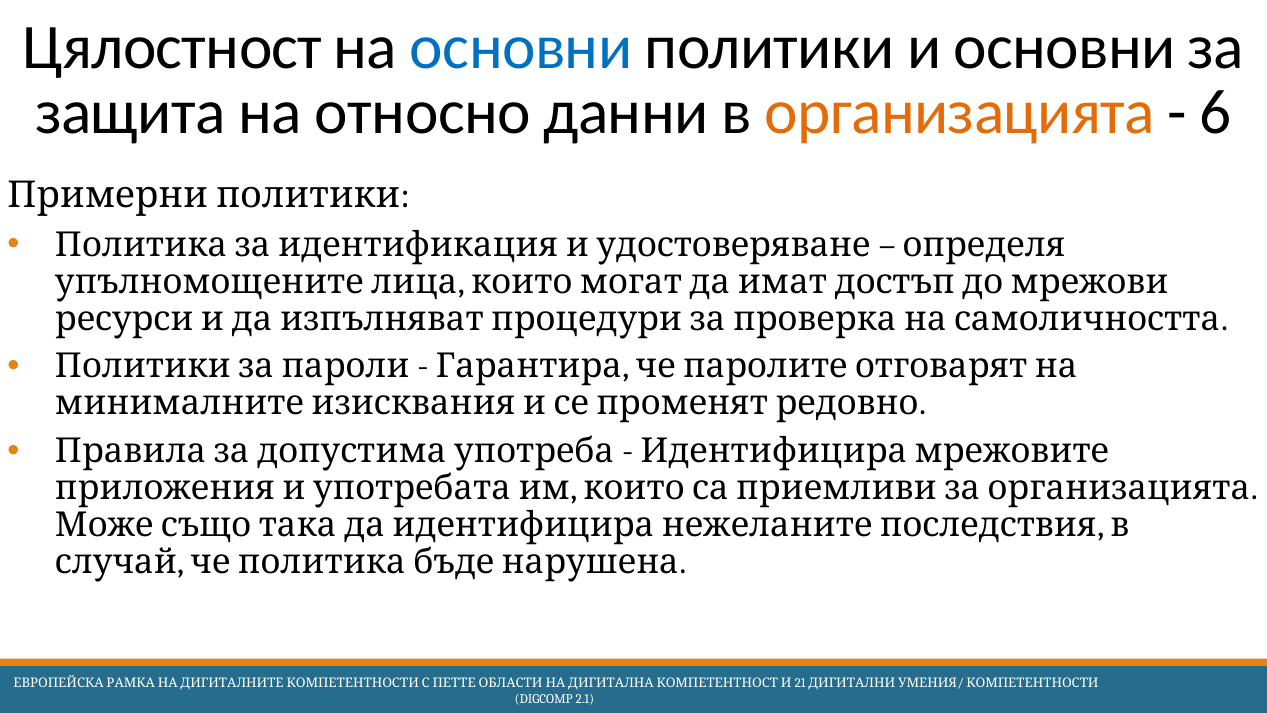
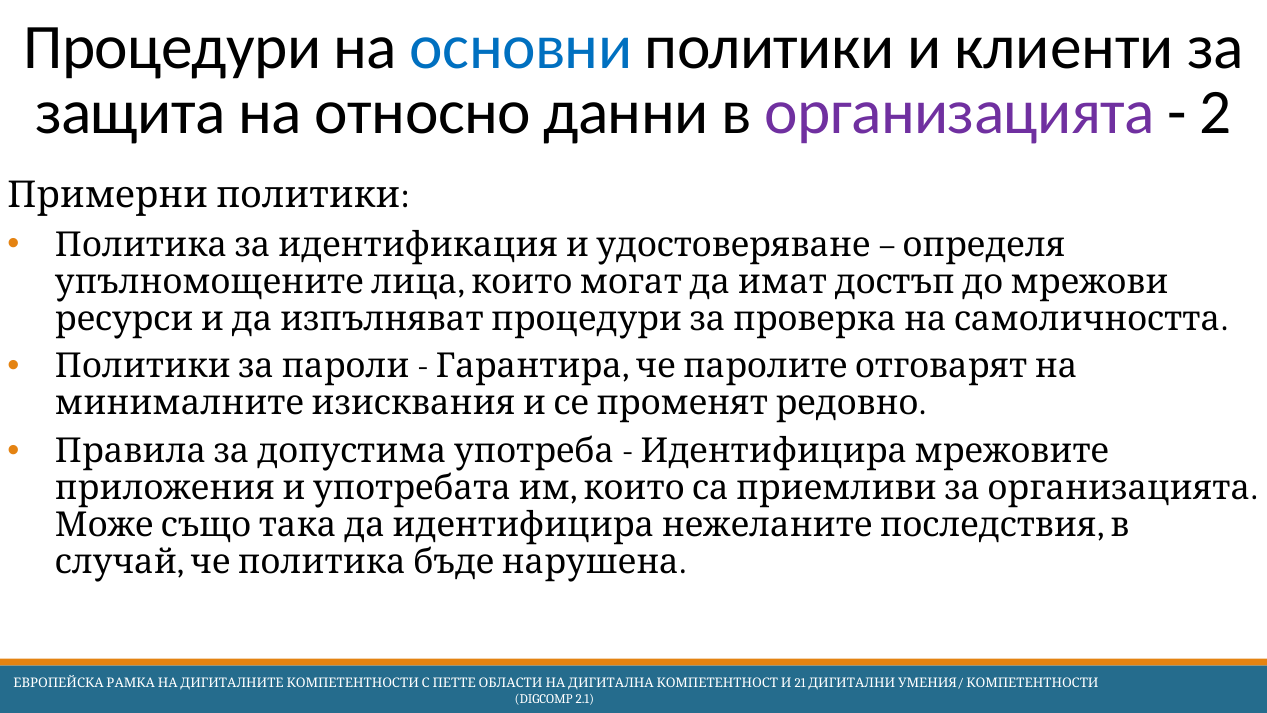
Цялостност: Цялостност -> Процедури
и основни: основни -> клиенти
организацията colour: orange -> purple
6: 6 -> 2
